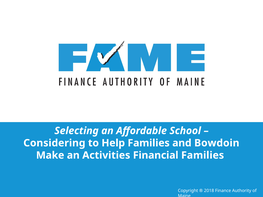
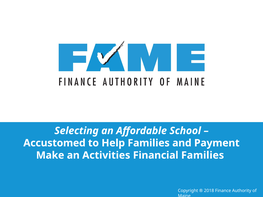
Considering: Considering -> Accustomed
Bowdoin: Bowdoin -> Payment
